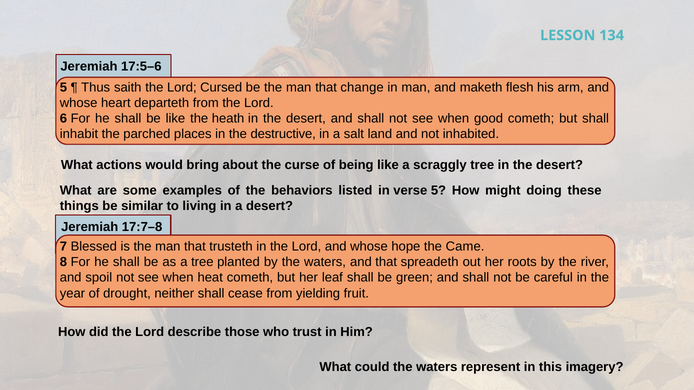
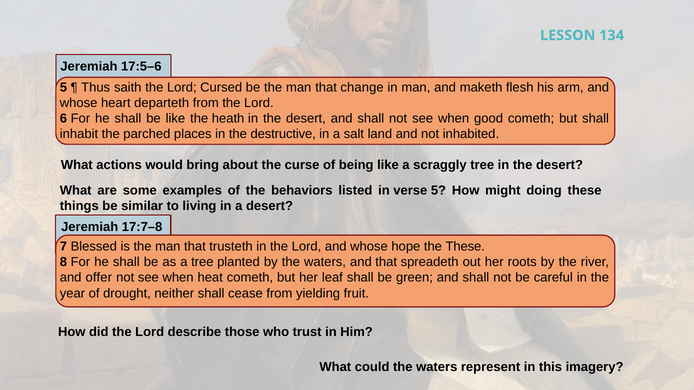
the Came: Came -> These
spoil: spoil -> offer
